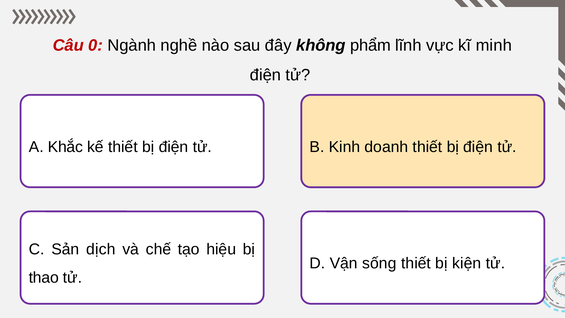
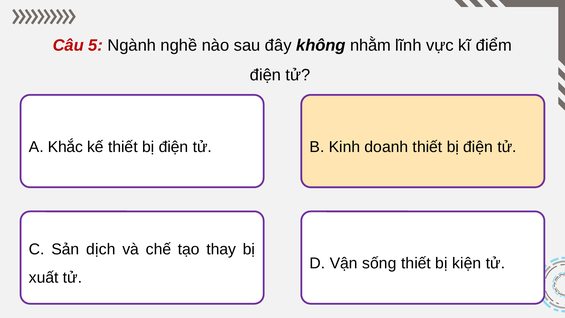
0: 0 -> 5
phẩm: phẩm -> nhằm
minh: minh -> điểm
hiệu: hiệu -> thay
thao: thao -> xuất
